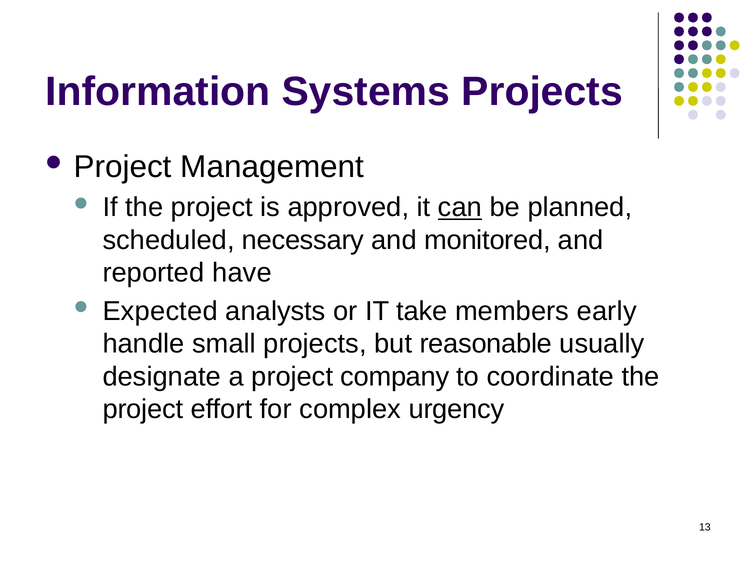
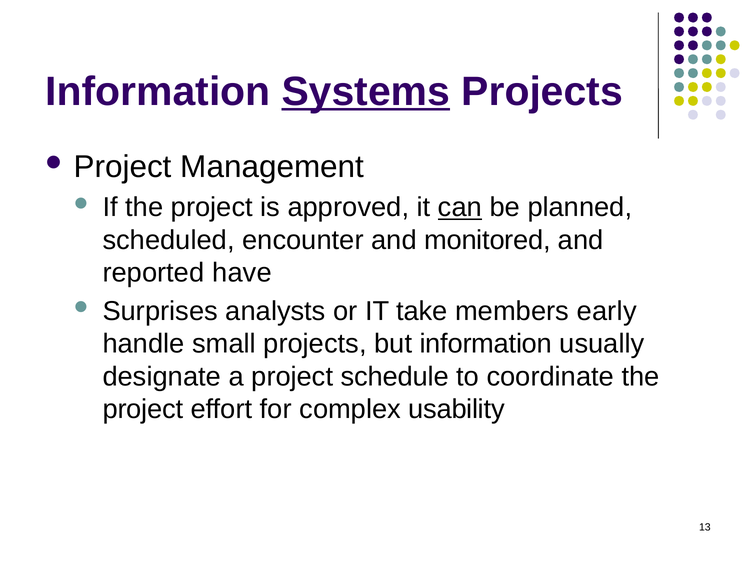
Systems underline: none -> present
necessary: necessary -> encounter
Expected: Expected -> Surprises
but reasonable: reasonable -> information
company: company -> schedule
urgency: urgency -> usability
